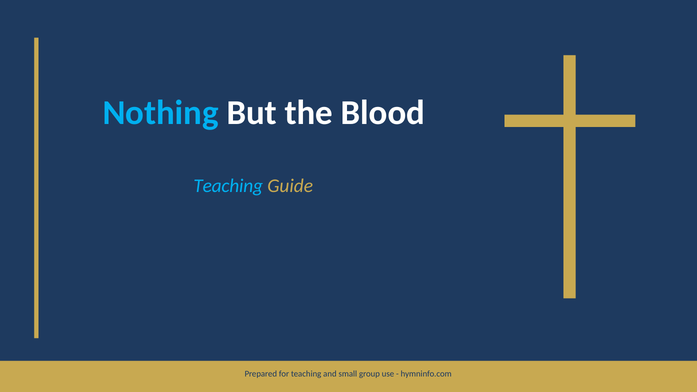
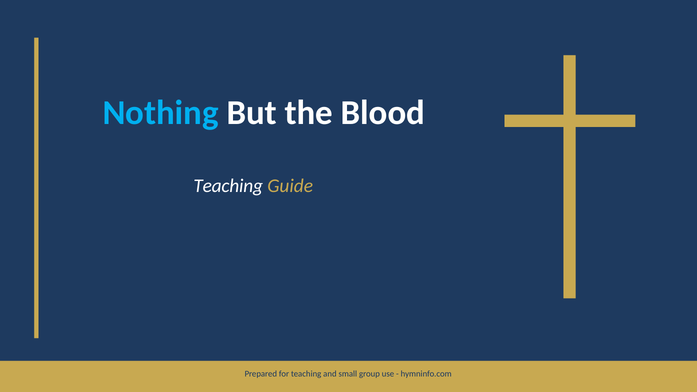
Teaching at (228, 186) colour: light blue -> white
